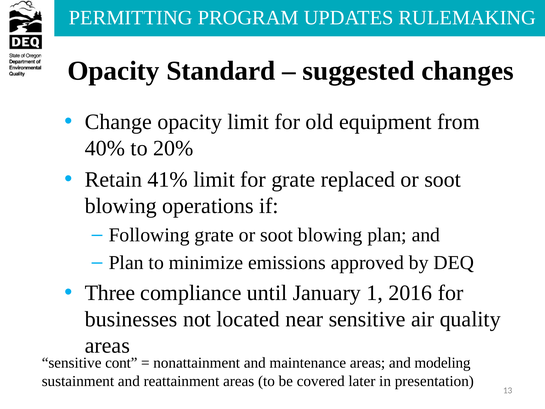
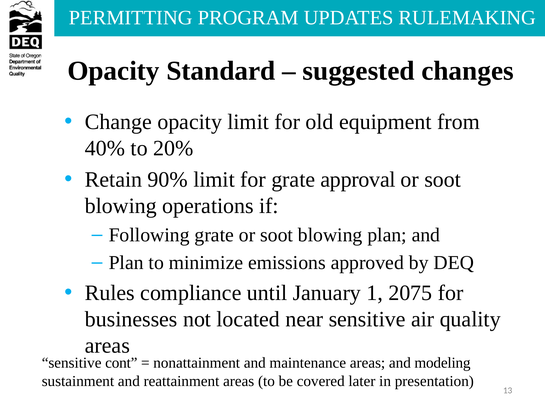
41%: 41% -> 90%
replaced: replaced -> approval
Three: Three -> Rules
2016: 2016 -> 2075
